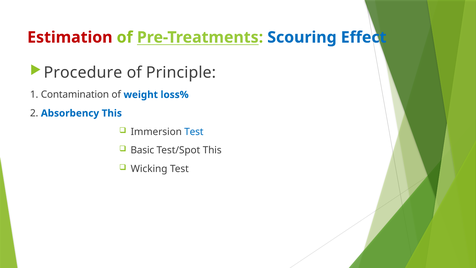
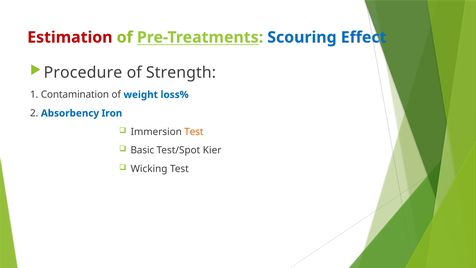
Principle: Principle -> Strength
Absorbency This: This -> Iron
Test at (194, 132) colour: blue -> orange
Test/Spot This: This -> Kier
